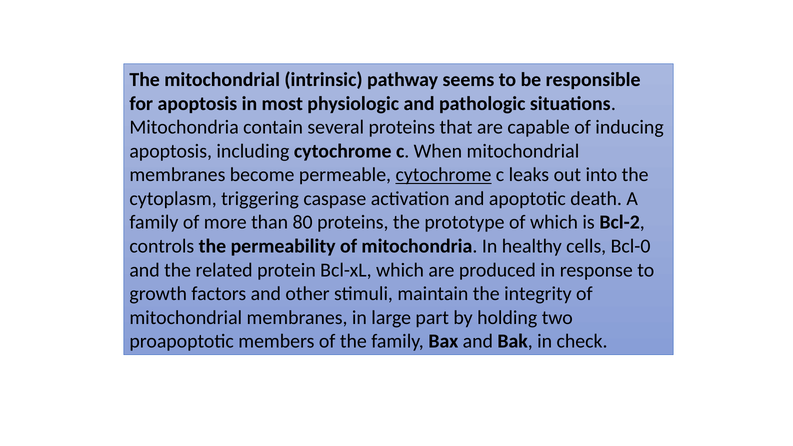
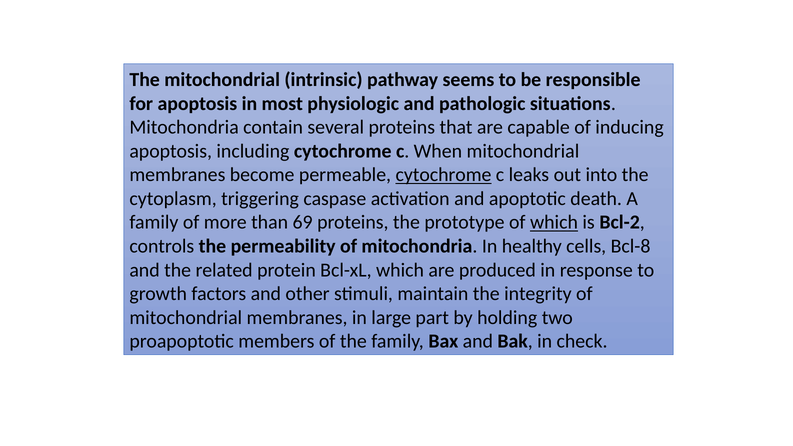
80: 80 -> 69
which at (554, 222) underline: none -> present
Bcl-0: Bcl-0 -> Bcl-8
